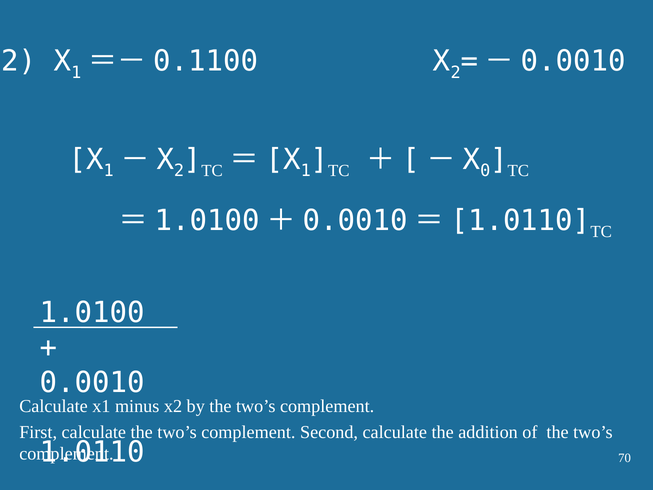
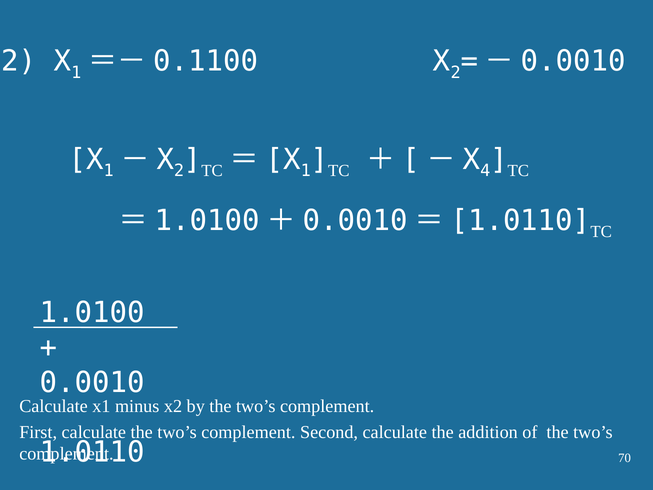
0: 0 -> 4
